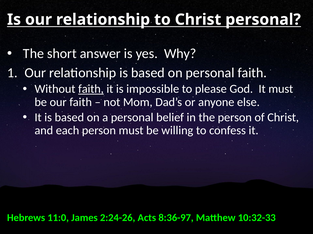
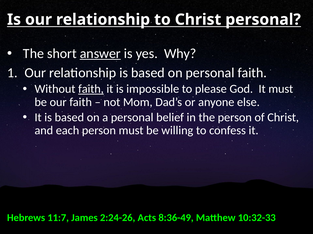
answer underline: none -> present
11:0: 11:0 -> 11:7
8:36-97: 8:36-97 -> 8:36-49
